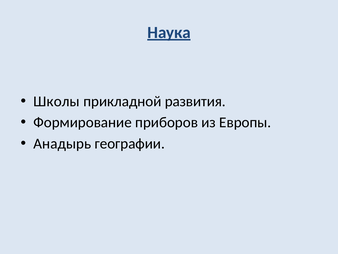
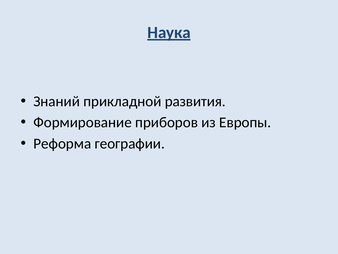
Школы: Школы -> Знаний
Анадырь: Анадырь -> Реформа
